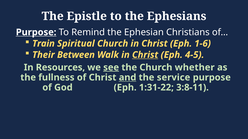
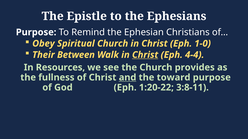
Purpose at (36, 32) underline: present -> none
Train: Train -> Obey
1-6: 1-6 -> 1-0
4-5: 4-5 -> 4-4
see underline: present -> none
whether: whether -> provides
service: service -> toward
1:31-22: 1:31-22 -> 1:20-22
